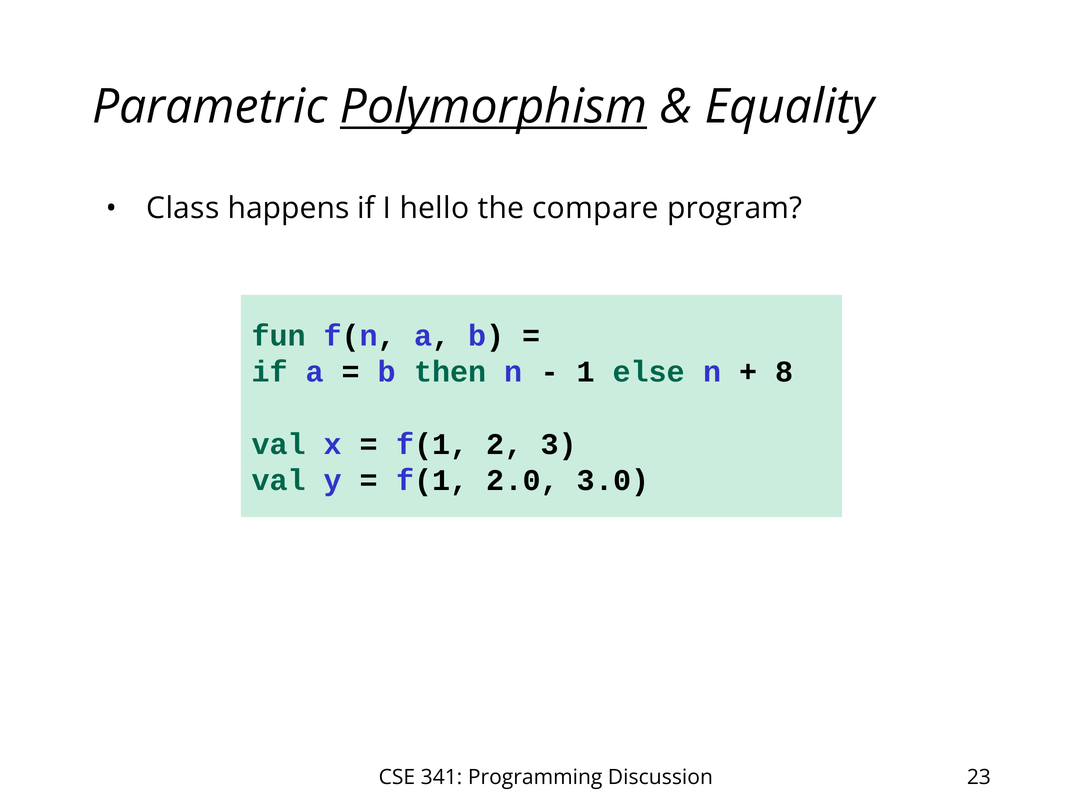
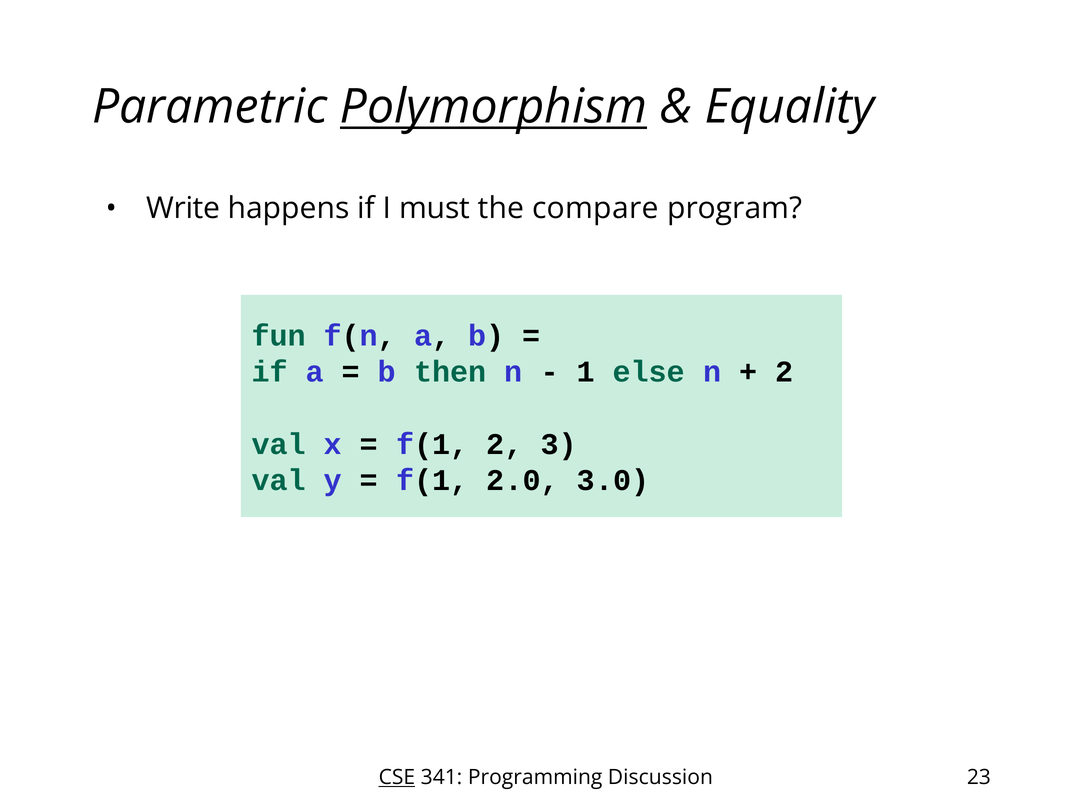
Class: Class -> Write
hello: hello -> must
8 at (784, 372): 8 -> 2
CSE underline: none -> present
